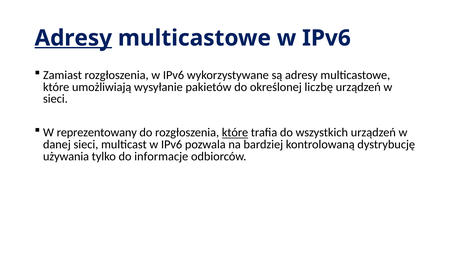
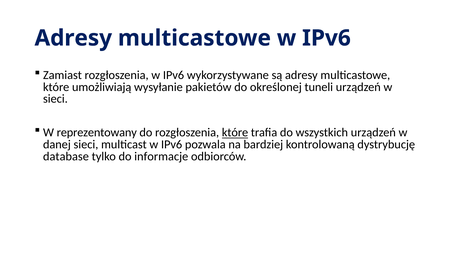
Adresy at (73, 38) underline: present -> none
liczbę: liczbę -> tuneli
używania: używania -> database
